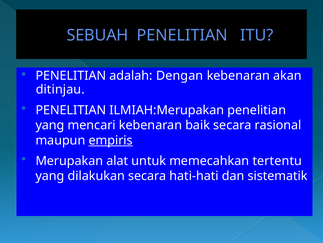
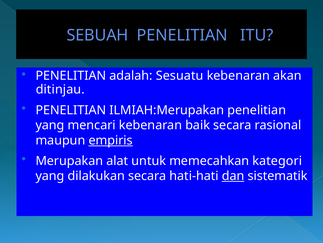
Dengan: Dengan -> Sesuatu
tertentu: tertentu -> kategori
dan underline: none -> present
